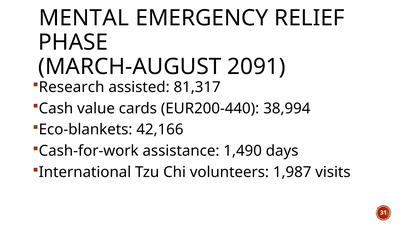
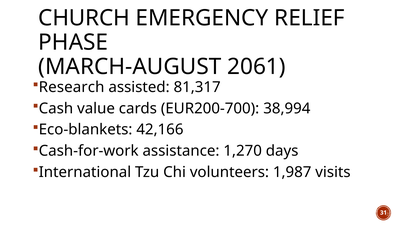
MENTAL: MENTAL -> CHURCH
2091: 2091 -> 2061
EUR200-440: EUR200-440 -> EUR200-700
1,490: 1,490 -> 1,270
